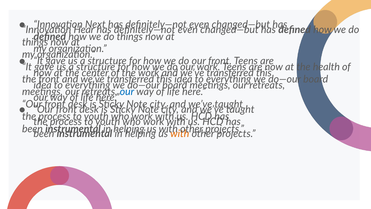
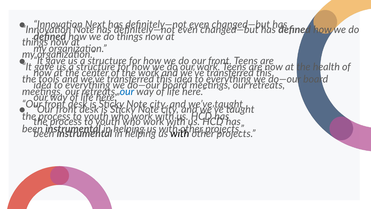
Hear at (84, 30): Hear -> Note
the front: front -> tools
with at (180, 134) colour: orange -> black
